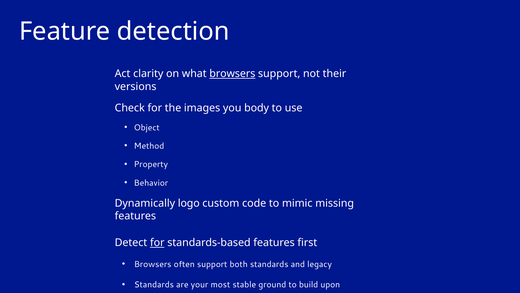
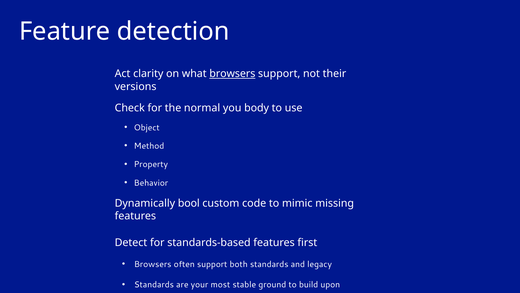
images: images -> normal
logo: logo -> bool
for at (157, 242) underline: present -> none
